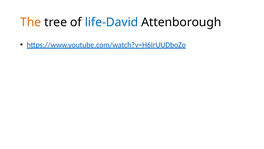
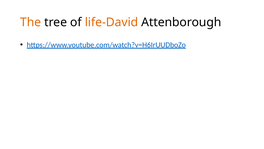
life-David colour: blue -> orange
